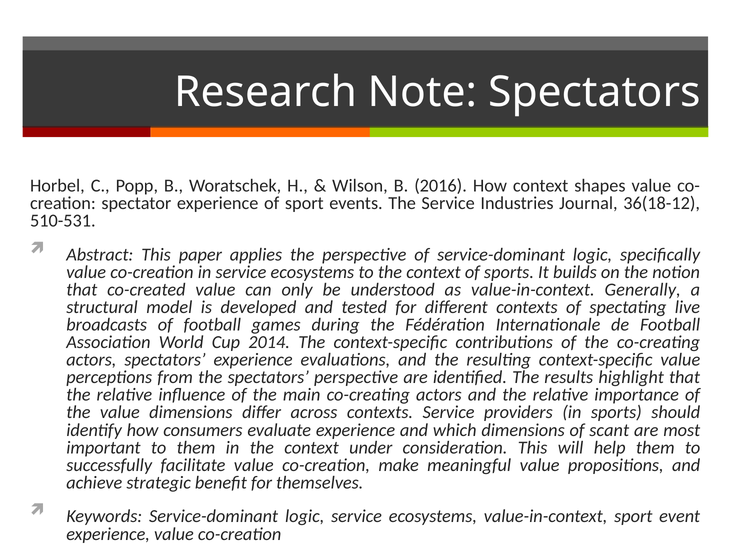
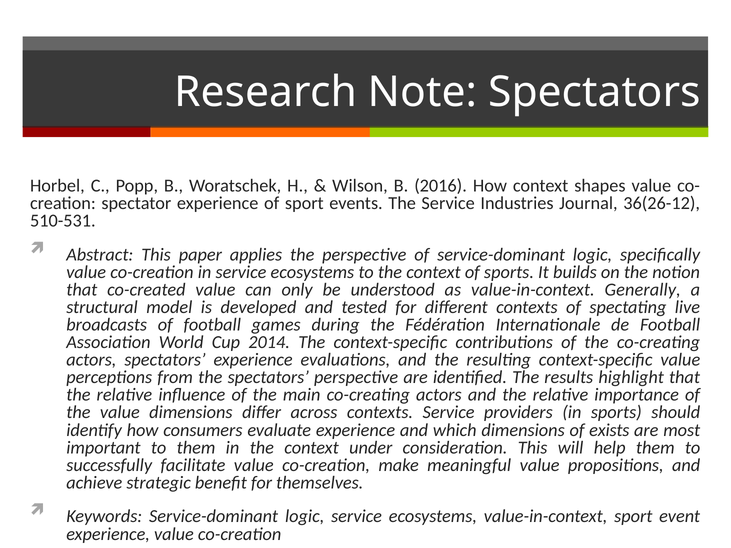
36(18-12: 36(18-12 -> 36(26-12
scant: scant -> exists
